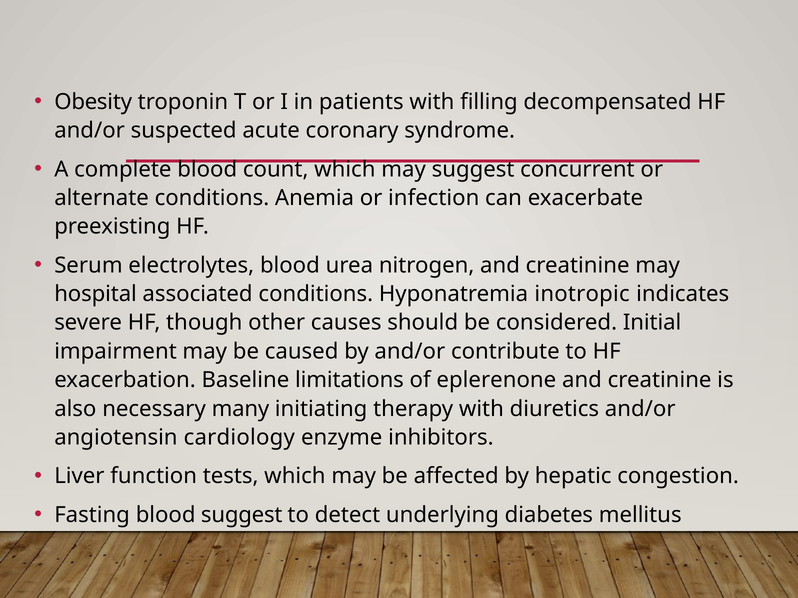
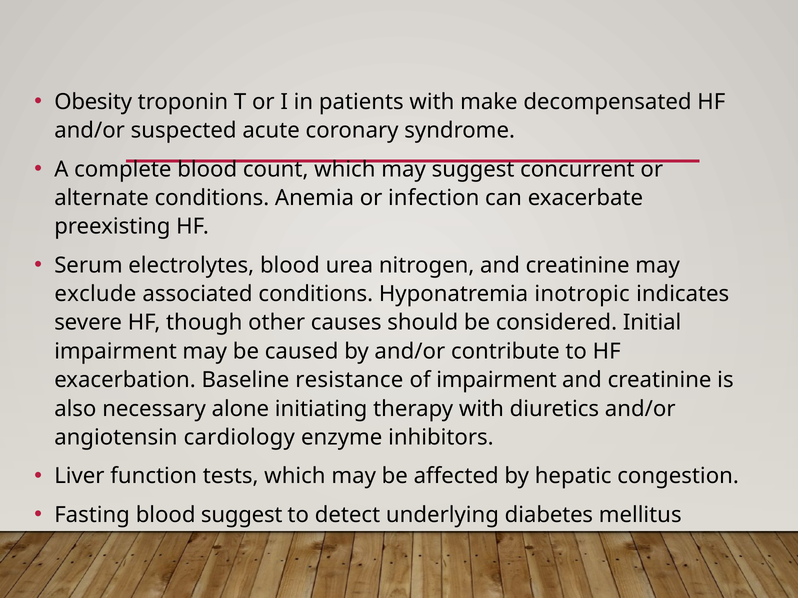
filling: filling -> make
hospital: hospital -> exclude
limitations: limitations -> resistance
of eplerenone: eplerenone -> impairment
many: many -> alone
